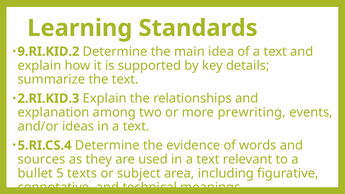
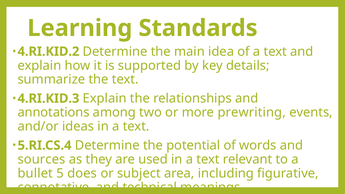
9.RI.KID.2: 9.RI.KID.2 -> 4.RI.KID.2
2.RI.KID.3: 2.RI.KID.3 -> 4.RI.KID.3
explanation: explanation -> annotations
evidence: evidence -> potential
texts: texts -> does
